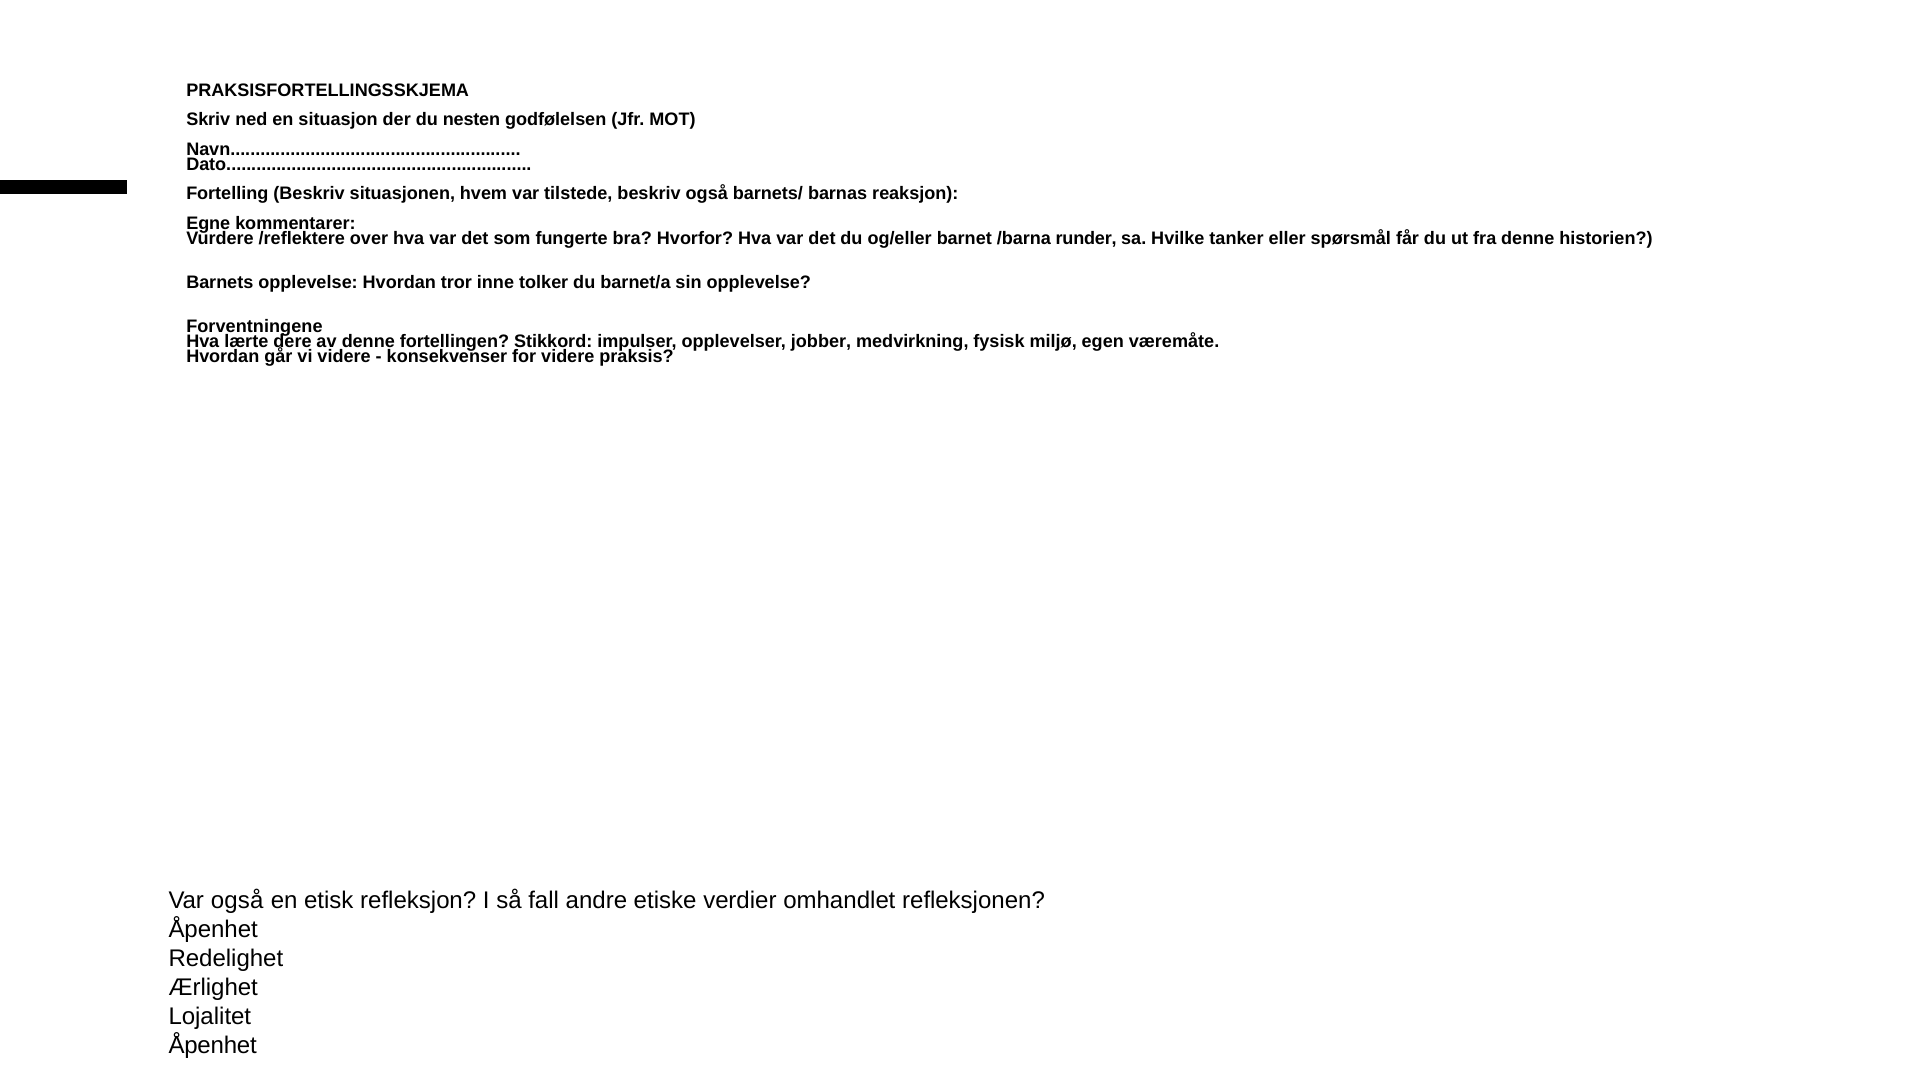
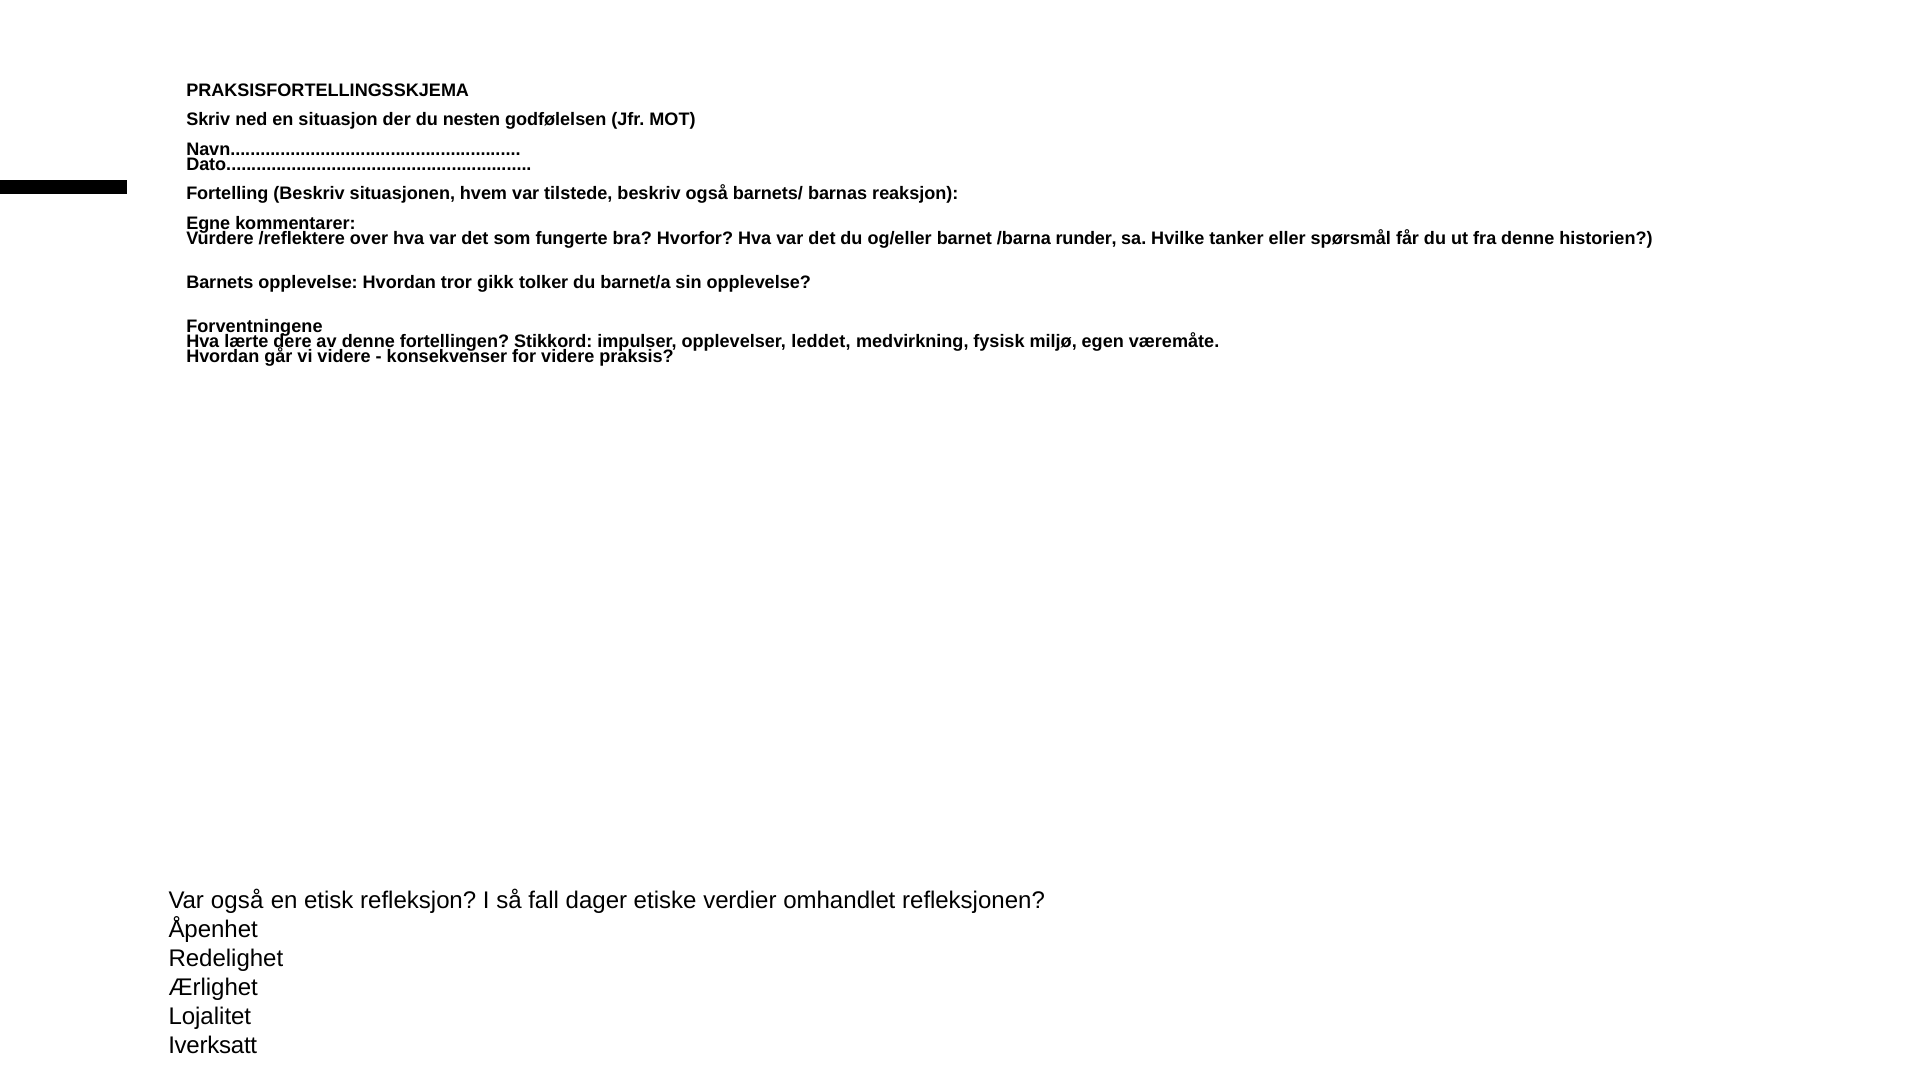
inne: inne -> gikk
jobber: jobber -> leddet
andre: andre -> dager
Åpenhet at (213, 1045): Åpenhet -> Iverksatt
